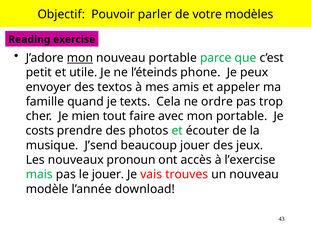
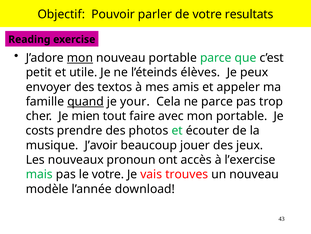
modèles: modèles -> resultats
phone: phone -> élèves
quand underline: none -> present
texts: texts -> your
ne ordre: ordre -> parce
J’send: J’send -> J’avoir
le jouer: jouer -> votre
